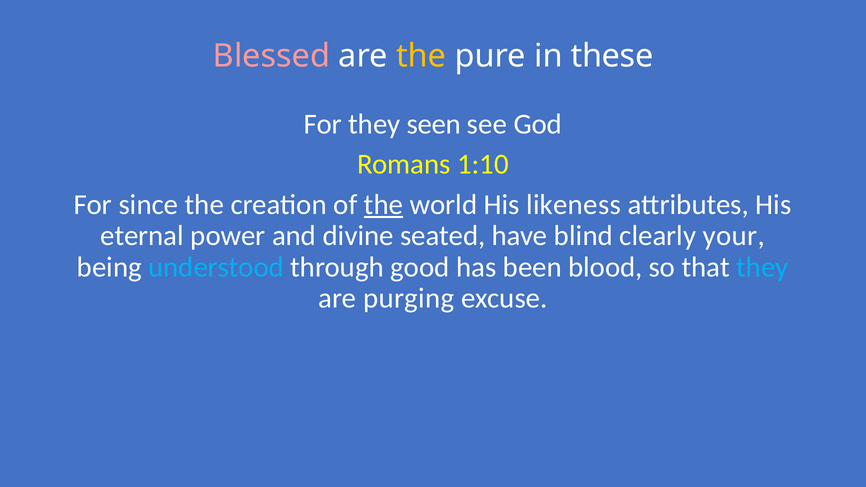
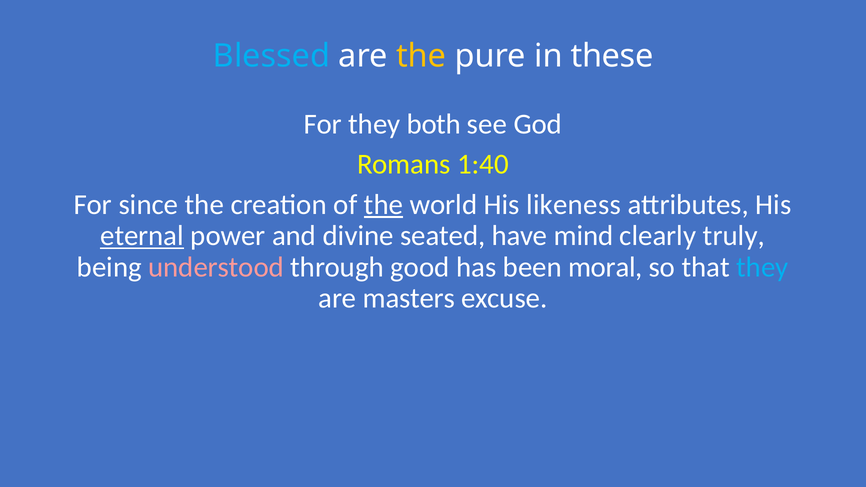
Blessed colour: pink -> light blue
seen: seen -> both
1:10: 1:10 -> 1:40
eternal underline: none -> present
blind: blind -> mind
your: your -> truly
understood colour: light blue -> pink
blood: blood -> moral
purging: purging -> masters
